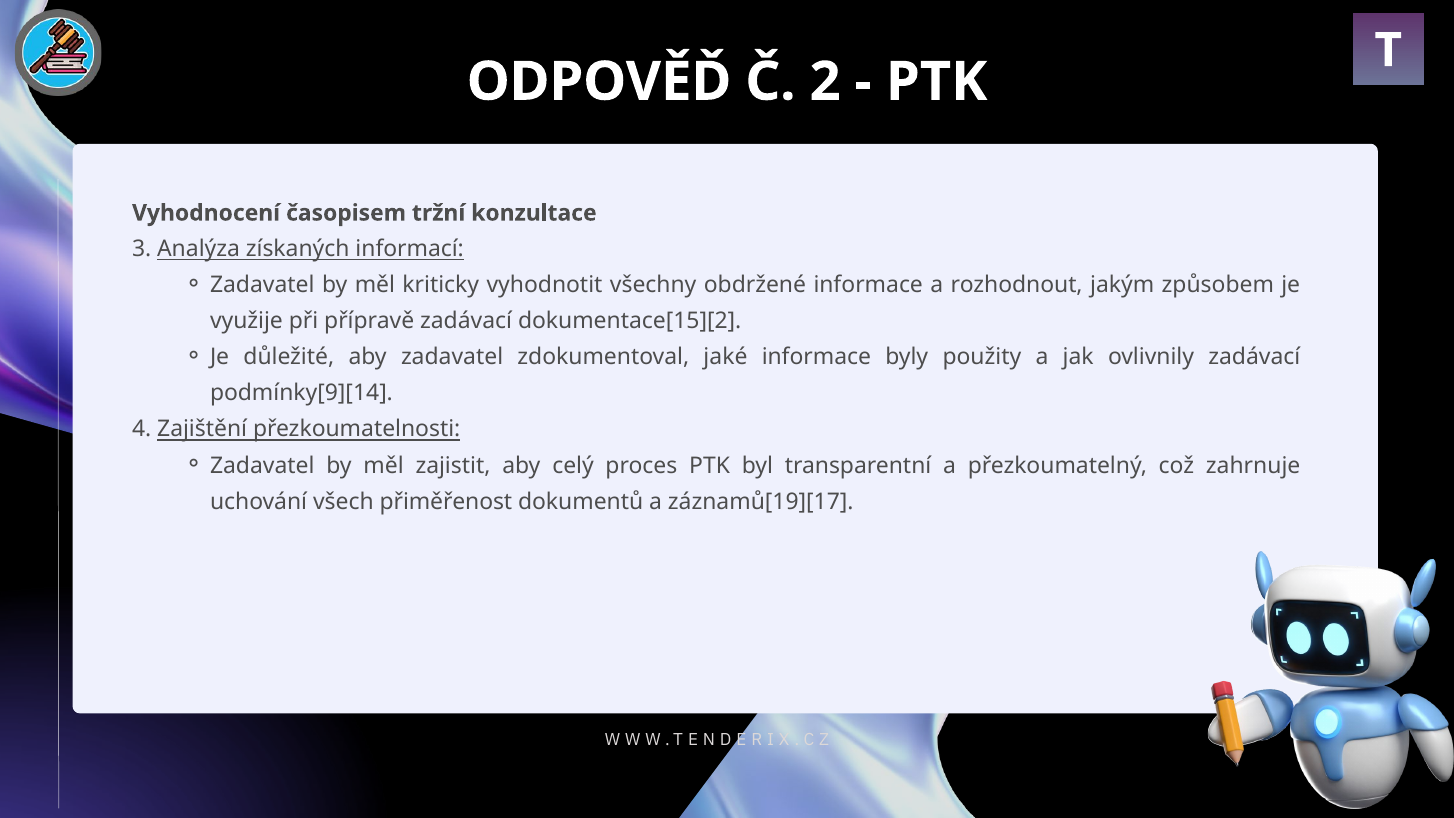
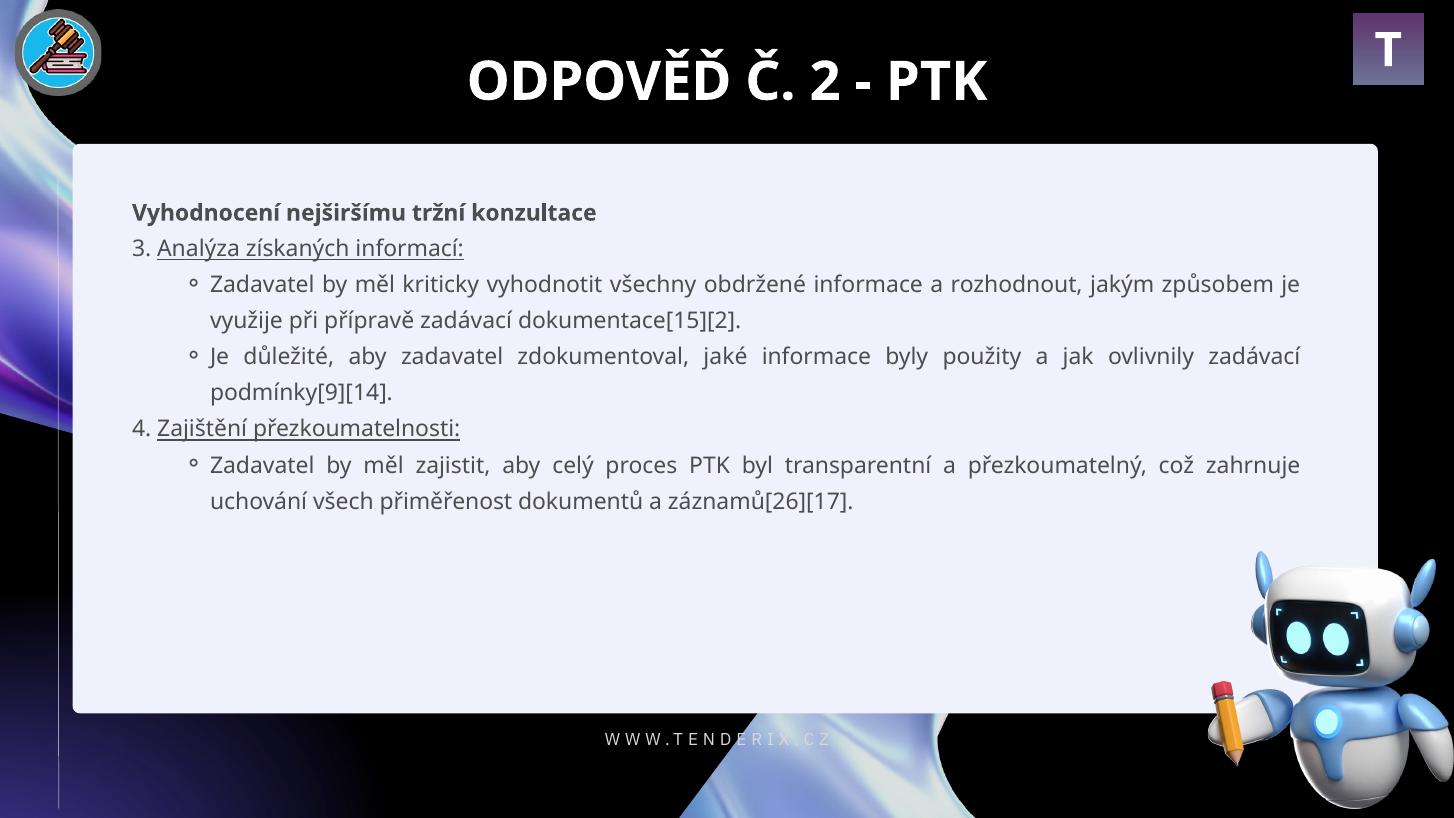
časopisem: časopisem -> nejširšímu
záznamů[19][17: záznamů[19][17 -> záznamů[26][17
